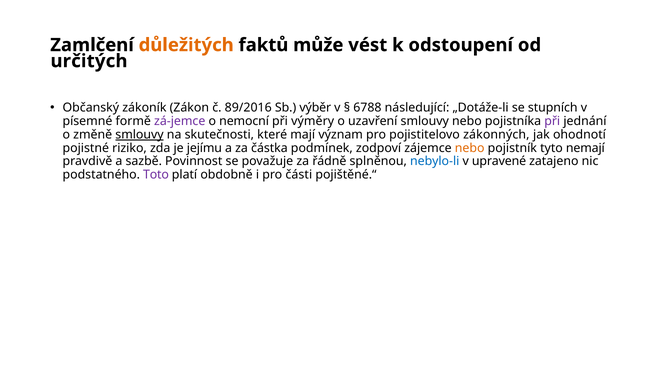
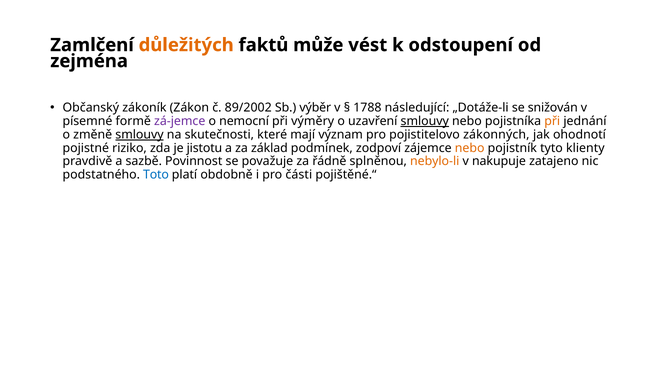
určitých: určitých -> zejména
89/2016: 89/2016 -> 89/2002
6788: 6788 -> 1788
stupních: stupních -> snižován
smlouvy at (425, 121) underline: none -> present
při at (552, 121) colour: purple -> orange
jejímu: jejímu -> jistotu
částka: částka -> základ
nemají: nemají -> klienty
nebylo-li colour: blue -> orange
upravené: upravené -> nakupuje
Toto colour: purple -> blue
